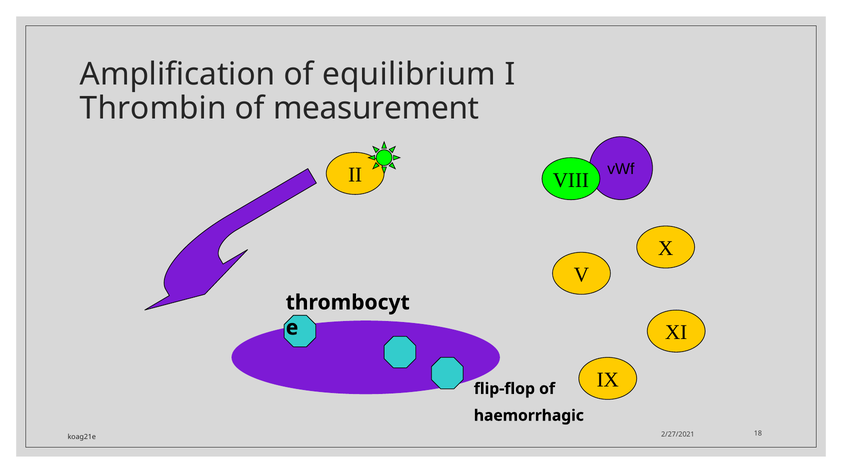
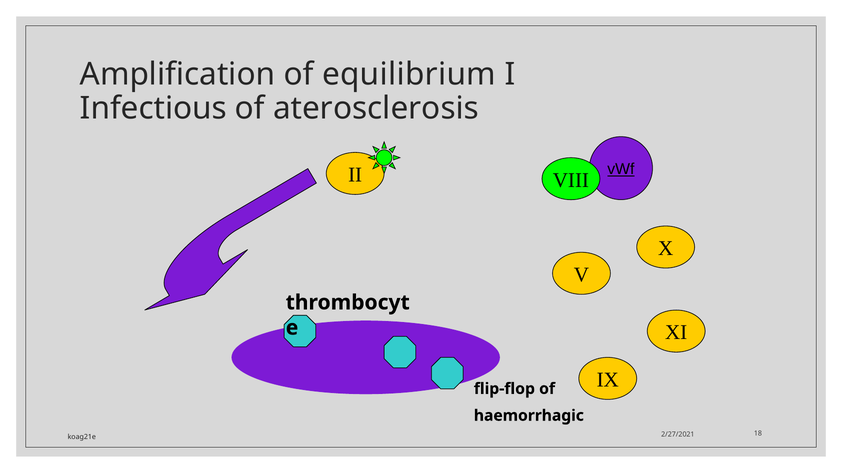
Thrombin: Thrombin -> Infectious
measurement: measurement -> aterosclerosis
vWf underline: none -> present
